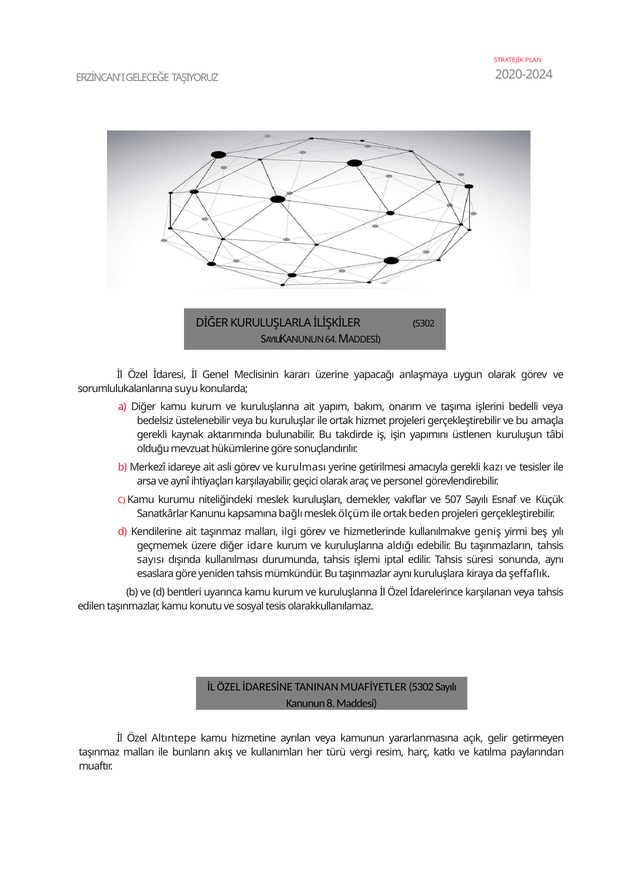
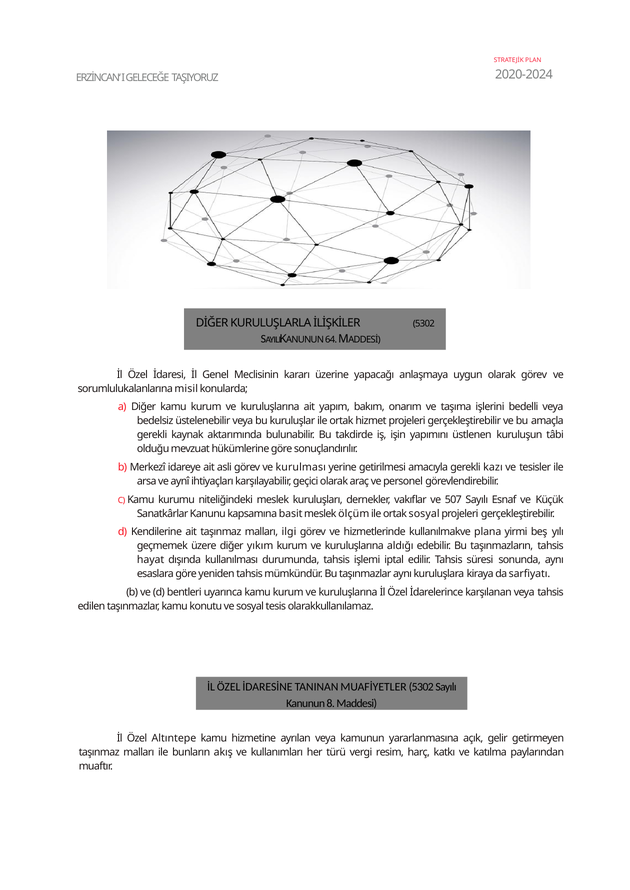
suyu: suyu -> misil
bağlı: bağlı -> basit
ortak beden: beden -> sosyal
geniş: geniş -> plana
idare: idare -> yıkım
sayısı: sayısı -> hayat
şeffaflık: şeffaflık -> sarfiyatı
